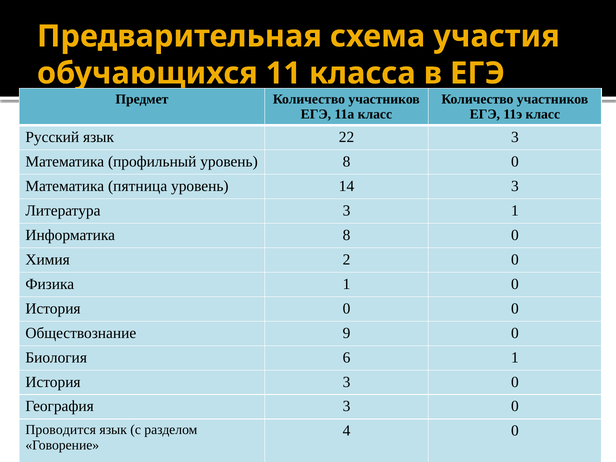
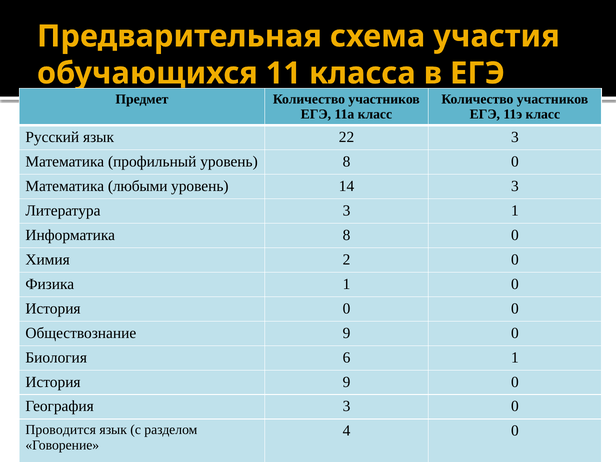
пятница: пятница -> любыми
История 3: 3 -> 9
